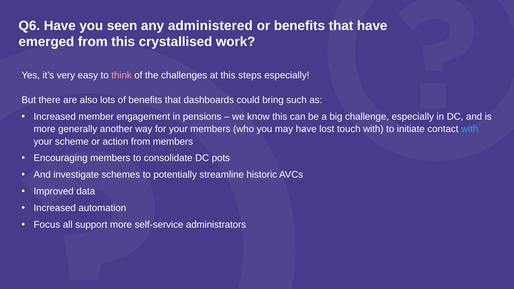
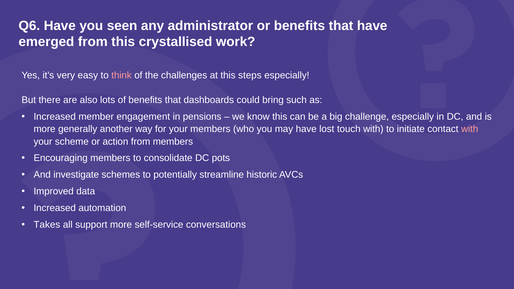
administered: administered -> administrator
with at (470, 129) colour: light blue -> pink
Focus: Focus -> Takes
administrators: administrators -> conversations
